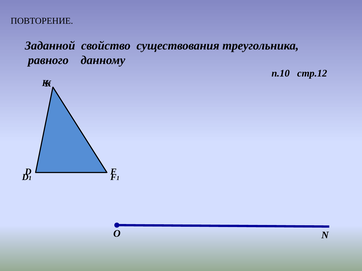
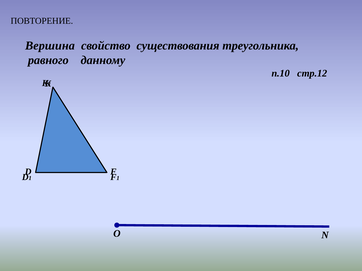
Заданной: Заданной -> Вершина
